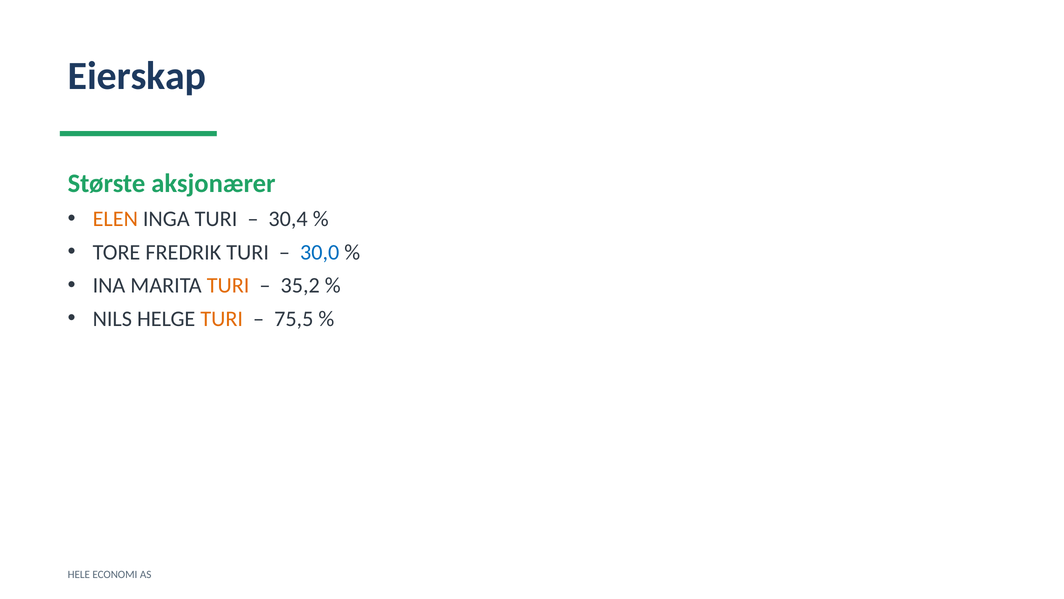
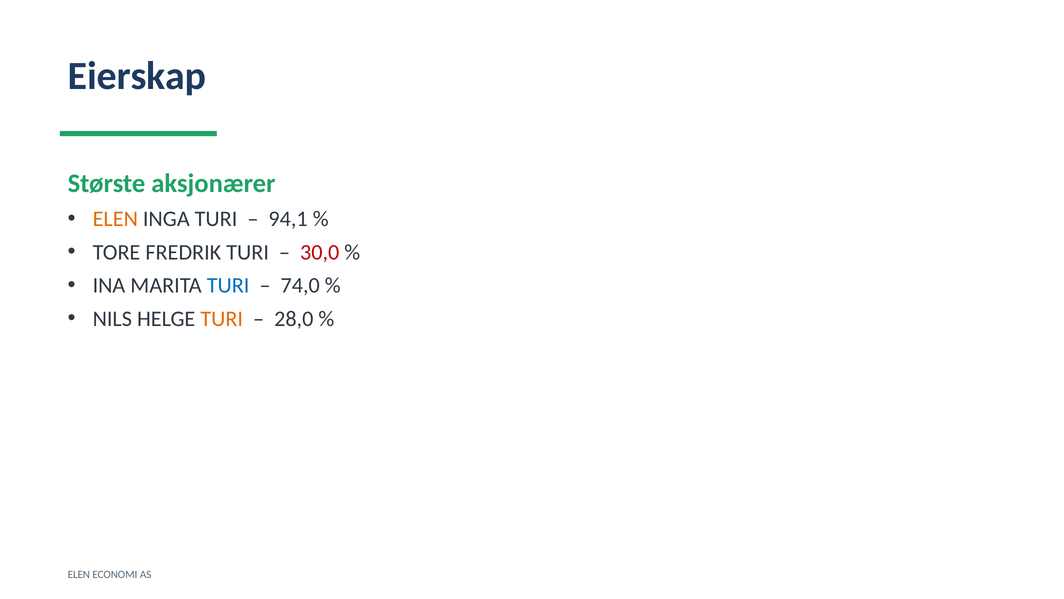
30,4: 30,4 -> 94,1
30,0 colour: blue -> red
TURI at (228, 285) colour: orange -> blue
35,2: 35,2 -> 74,0
75,5: 75,5 -> 28,0
HELE at (79, 574): HELE -> ELEN
